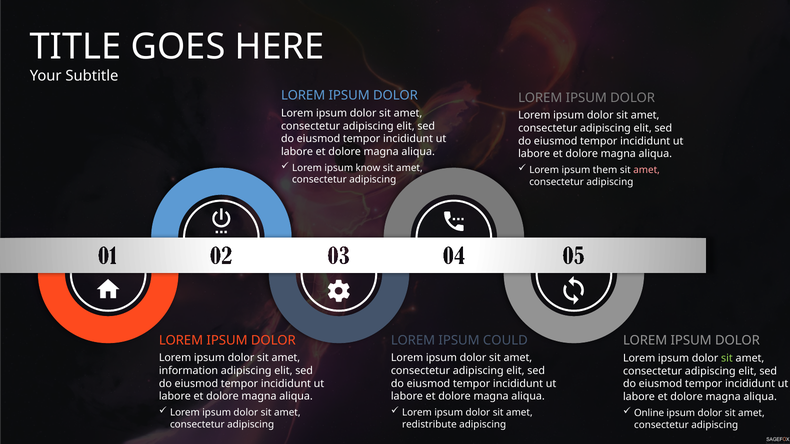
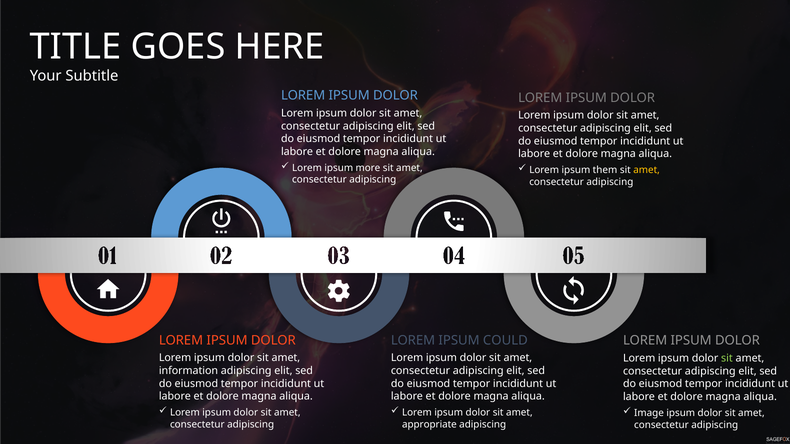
know: know -> more
amet at (647, 170) colour: pink -> yellow
Online: Online -> Image
redistribute: redistribute -> appropriate
